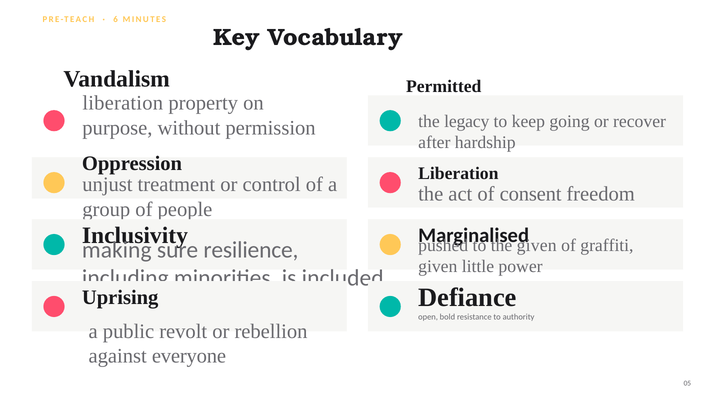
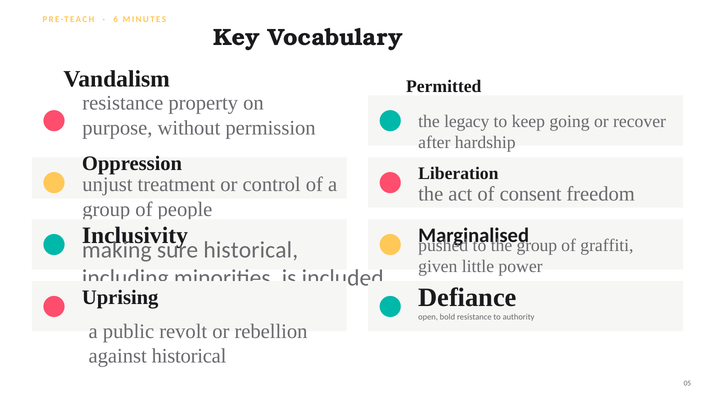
liberation at (123, 103): liberation -> resistance
given at (537, 245): given -> group
sure resilience: resilience -> historical
against everyone: everyone -> historical
